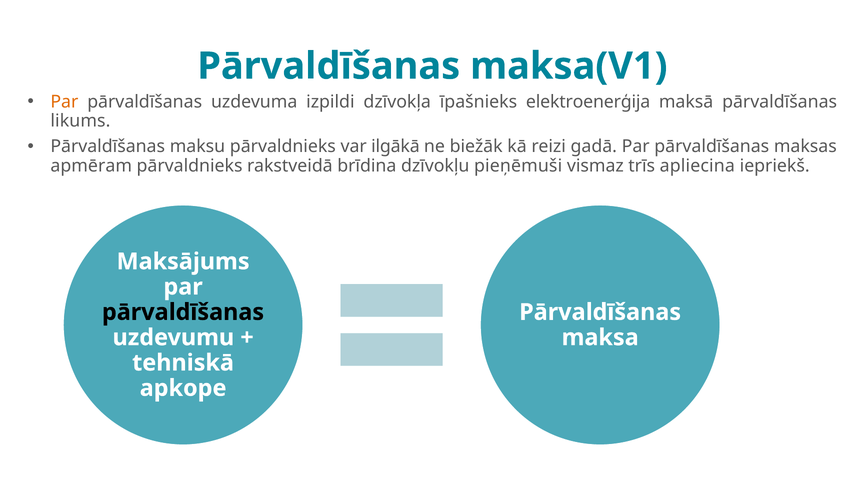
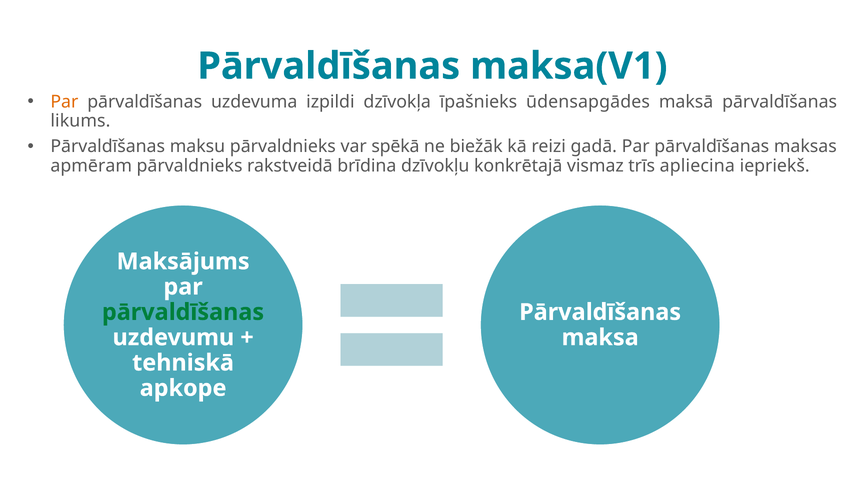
elektroenerģija: elektroenerģija -> ūdensapgādes
ilgākā: ilgākā -> spēkā
pieņēmuši: pieņēmuši -> konkrētajā
pārvaldīšanas at (183, 312) colour: black -> green
